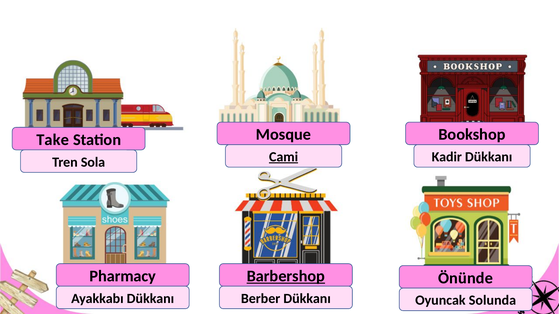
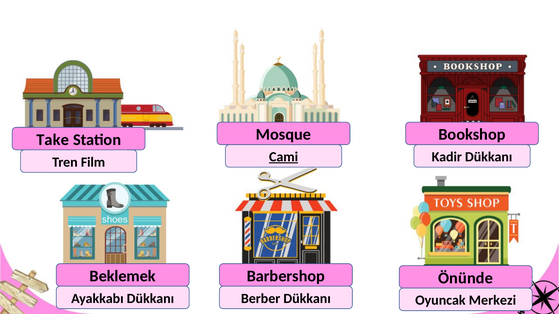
Sola: Sola -> Film
Pharmacy: Pharmacy -> Beklemek
Barbershop underline: present -> none
Solunda: Solunda -> Merkezi
